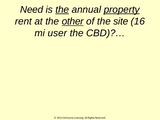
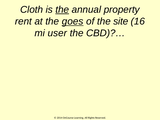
Need: Need -> Cloth
property underline: present -> none
other: other -> goes
